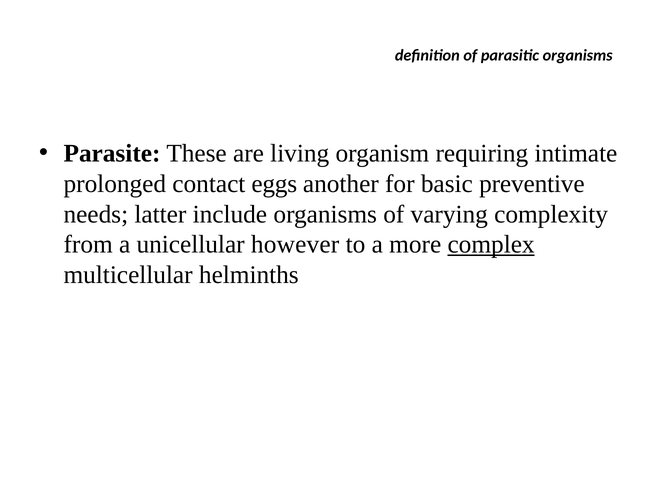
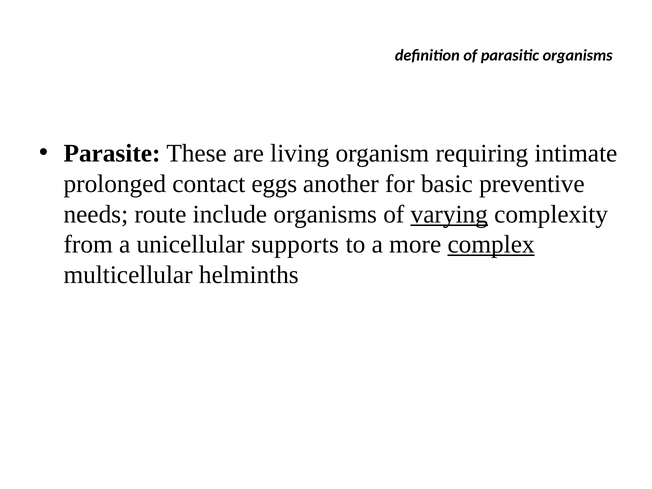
latter: latter -> route
varying underline: none -> present
however: however -> supports
